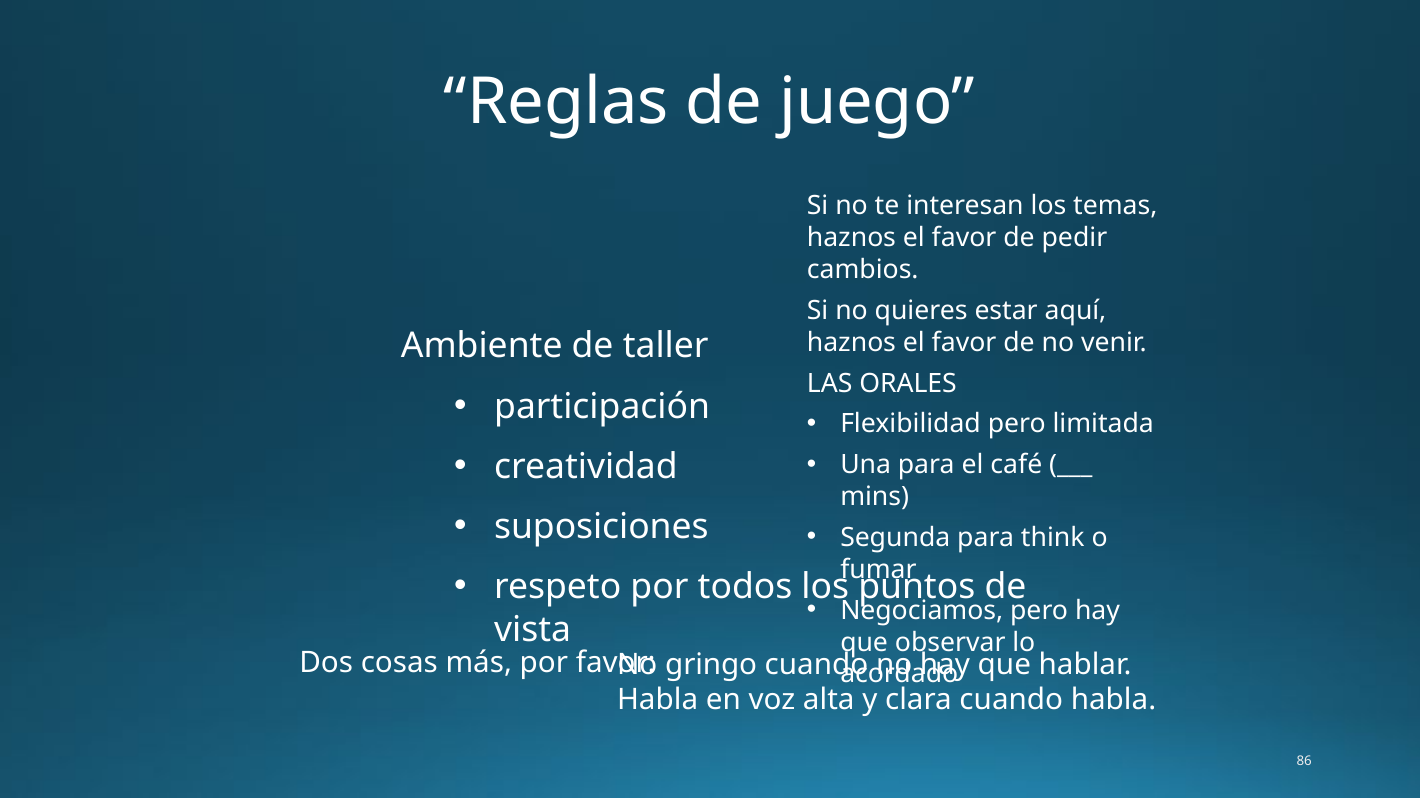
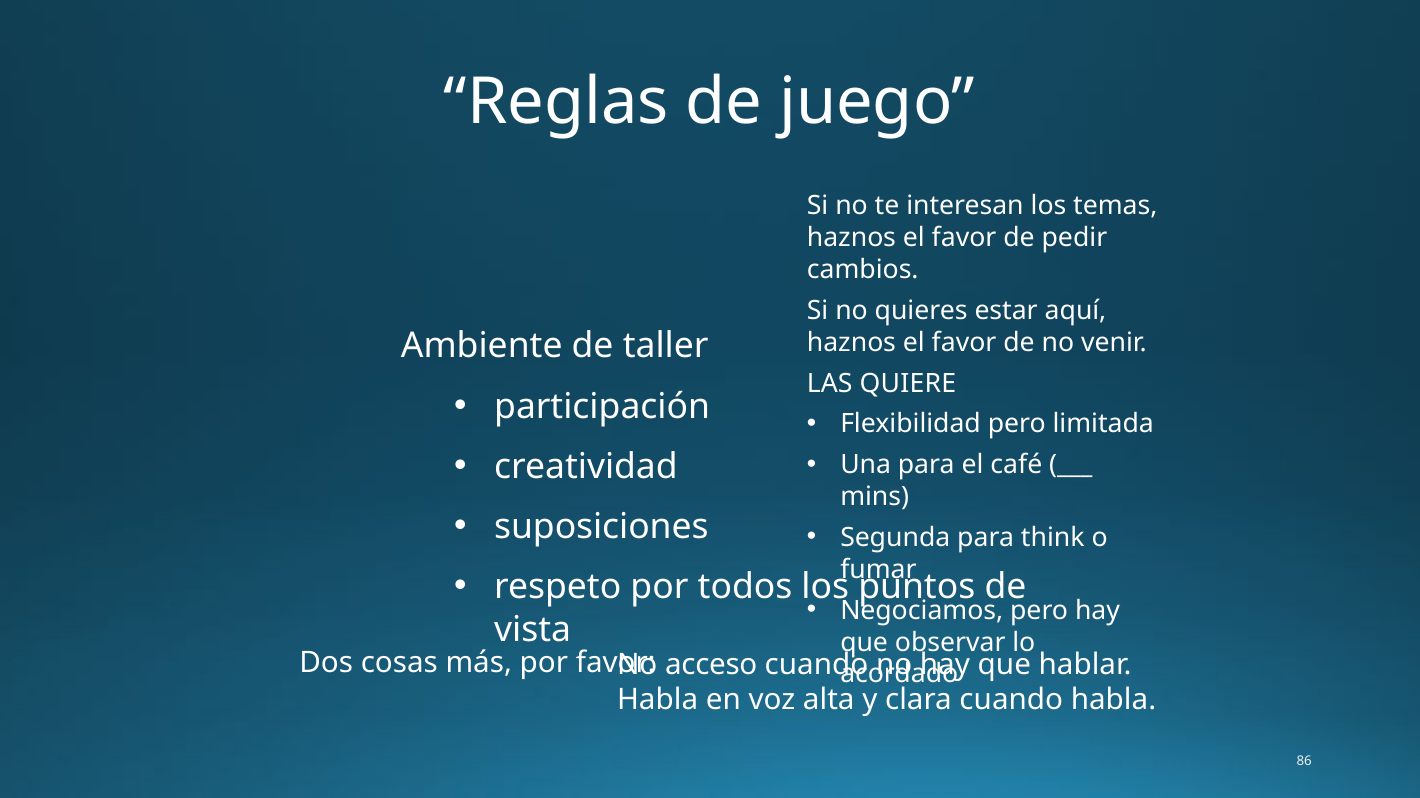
ORALES: ORALES -> QUIERE
gringo: gringo -> acceso
